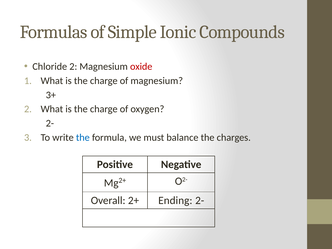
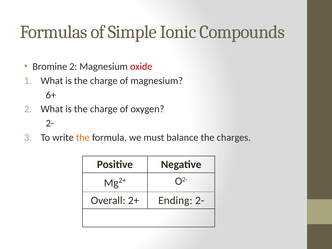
Chloride: Chloride -> Bromine
3+: 3+ -> 6+
the at (83, 138) colour: blue -> orange
